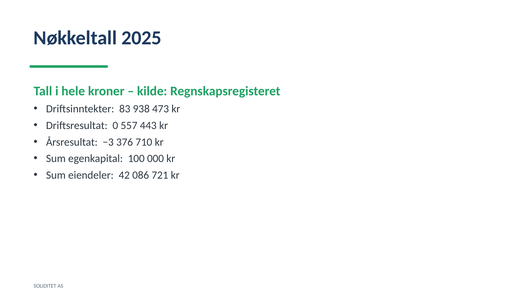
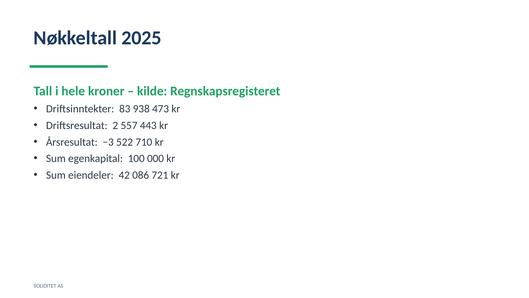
0: 0 -> 2
376: 376 -> 522
